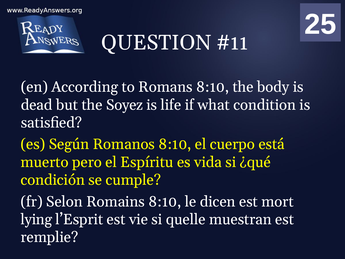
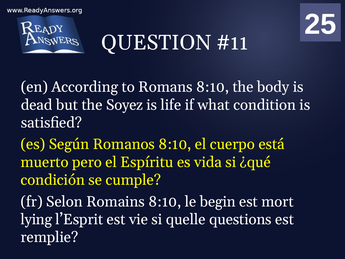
dicen: dicen -> begin
muestran: muestran -> questions
